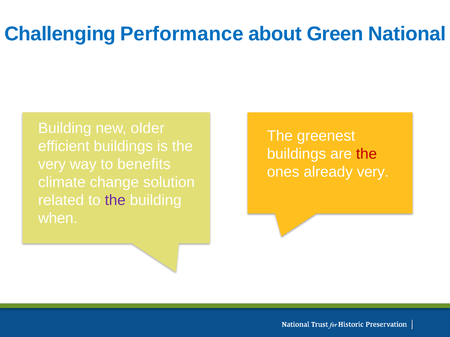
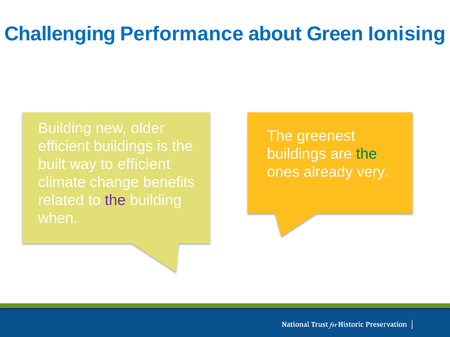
National: National -> Ionising
the at (367, 154) colour: red -> green
very at (52, 165): very -> built
to benefits: benefits -> efficient
solution: solution -> benefits
